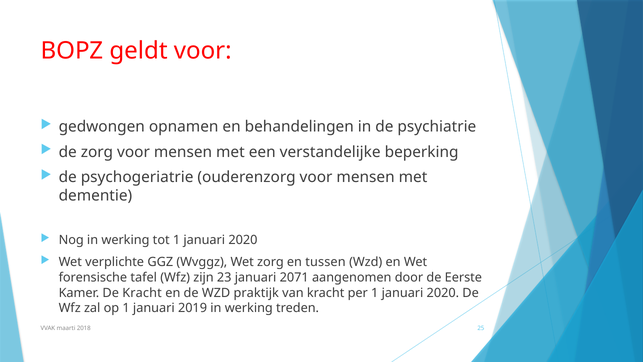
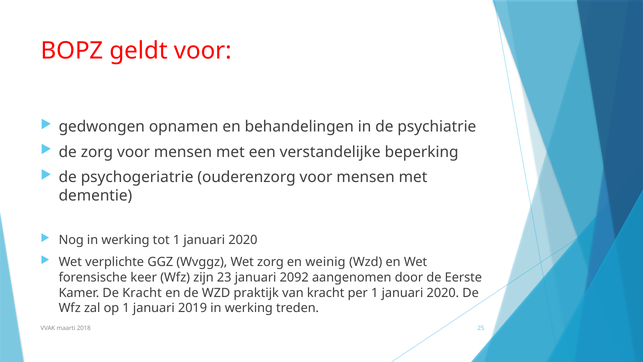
tussen: tussen -> weinig
tafel: tafel -> keer
2071: 2071 -> 2092
